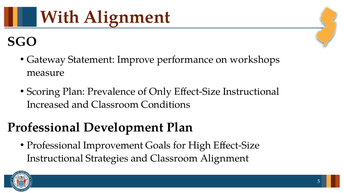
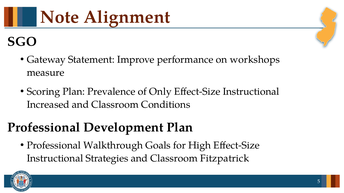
With: With -> Note
Improvement: Improvement -> Walkthrough
Classroom Alignment: Alignment -> Fitzpatrick
